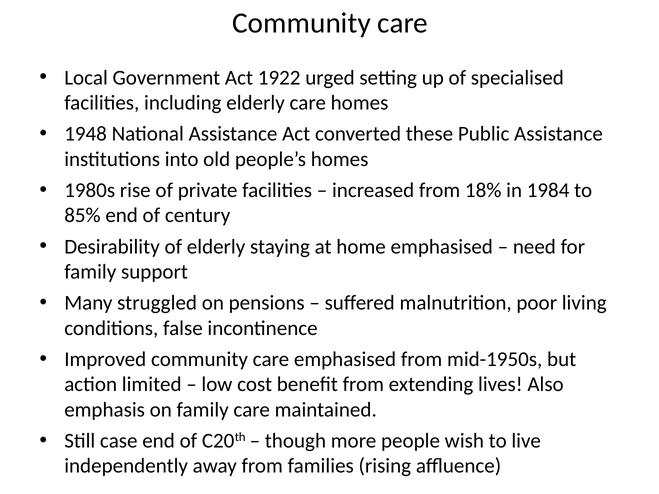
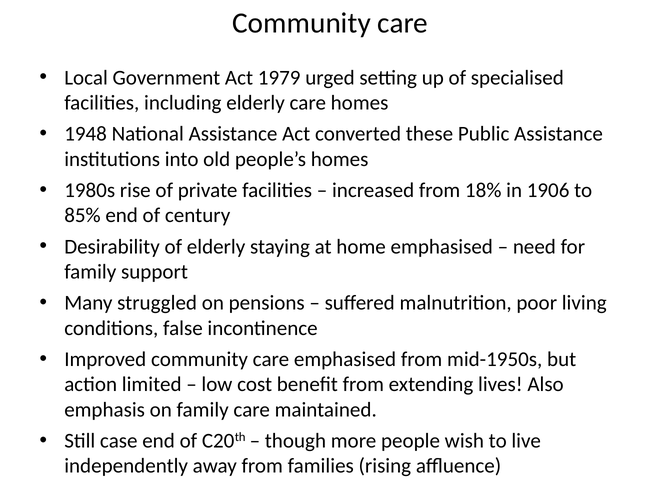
1922: 1922 -> 1979
1984: 1984 -> 1906
